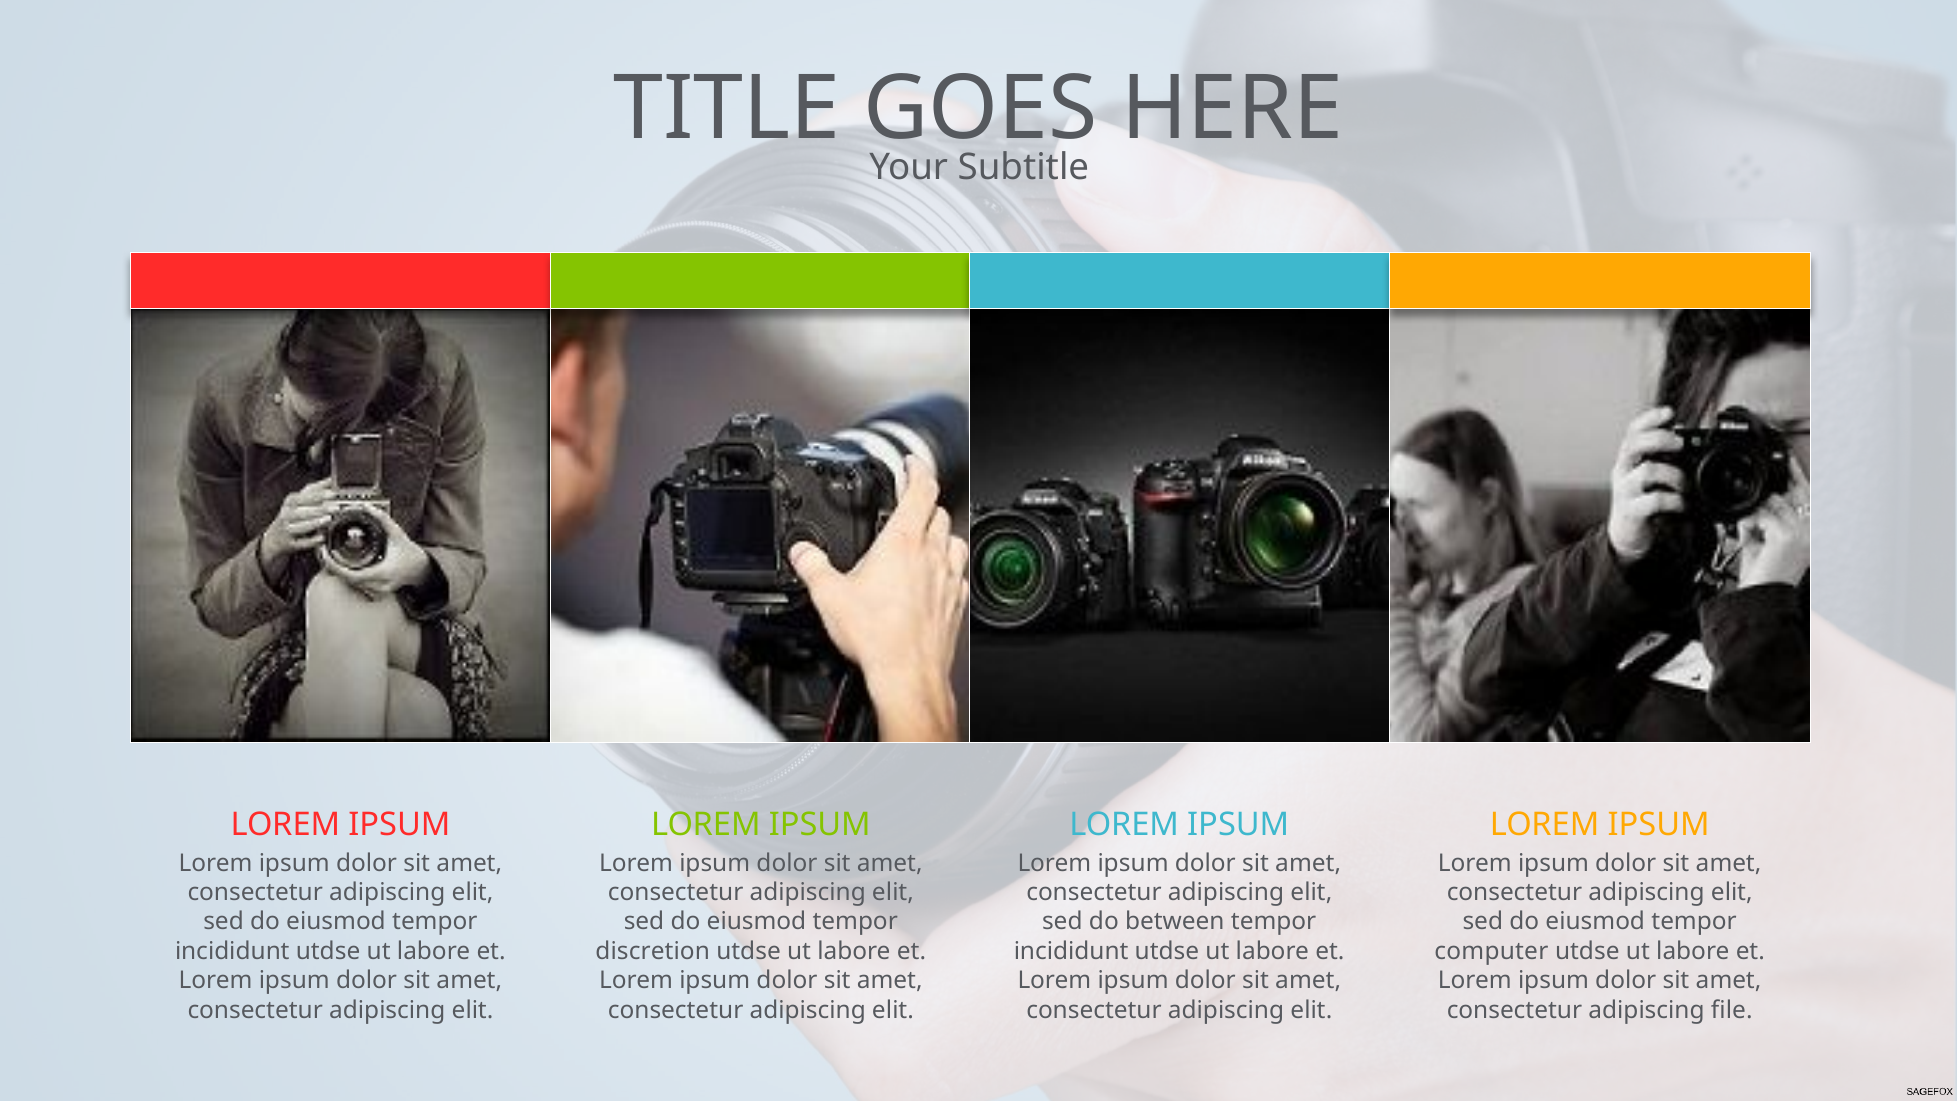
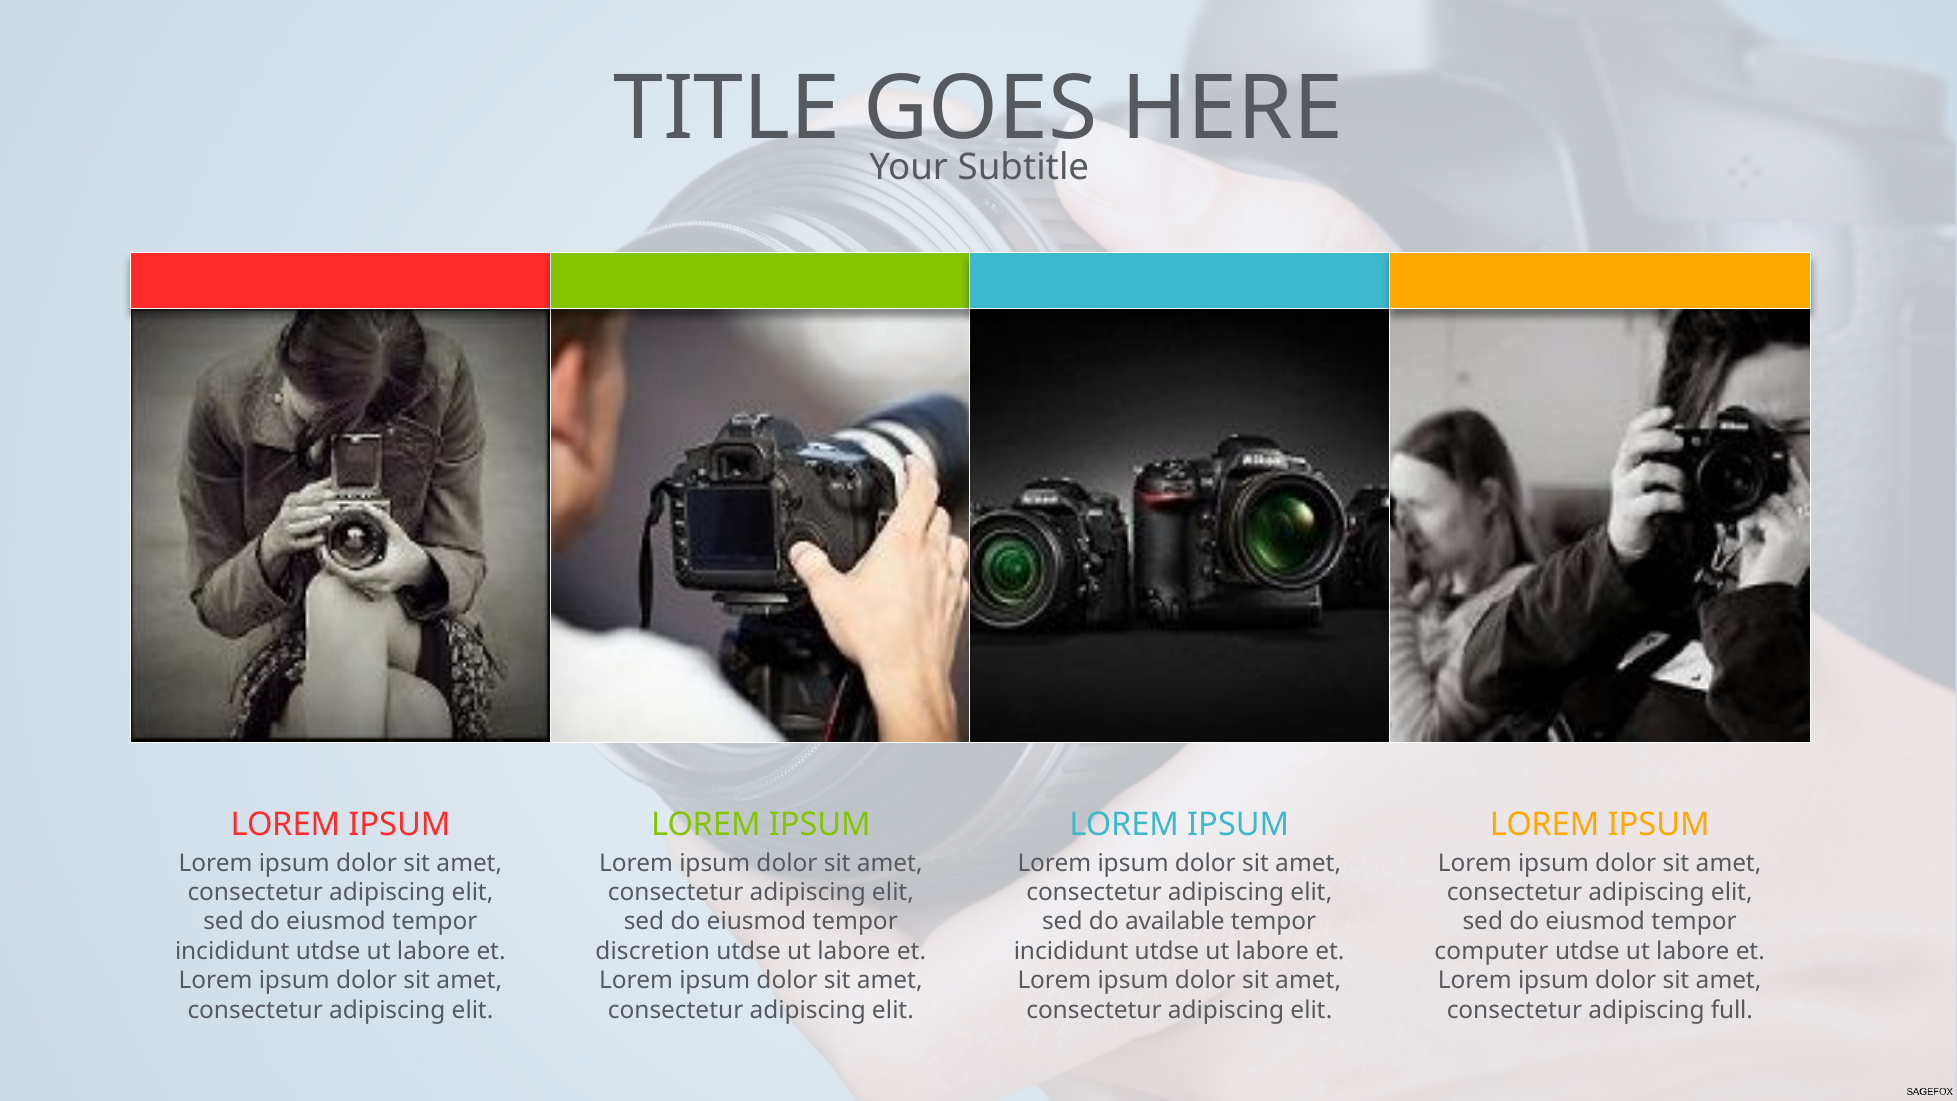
between: between -> available
file: file -> full
